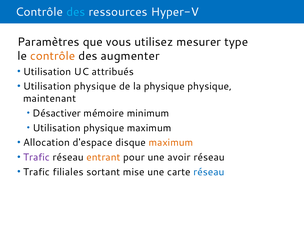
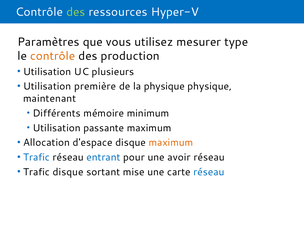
des at (76, 12) colour: light blue -> light green
augmenter: augmenter -> production
attribués: attribués -> plusieurs
physique at (95, 86): physique -> première
Désactiver: Désactiver -> Différents
physique at (104, 128): physique -> passante
Trafic at (37, 157) colour: purple -> blue
entrant colour: orange -> blue
Trafic filiales: filiales -> disque
